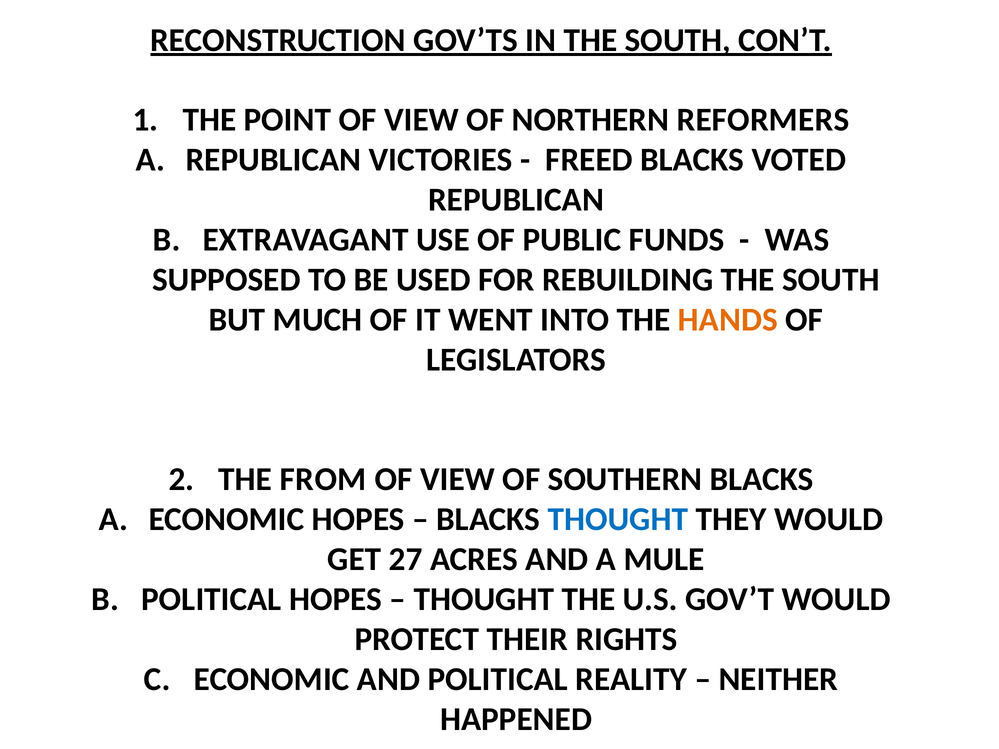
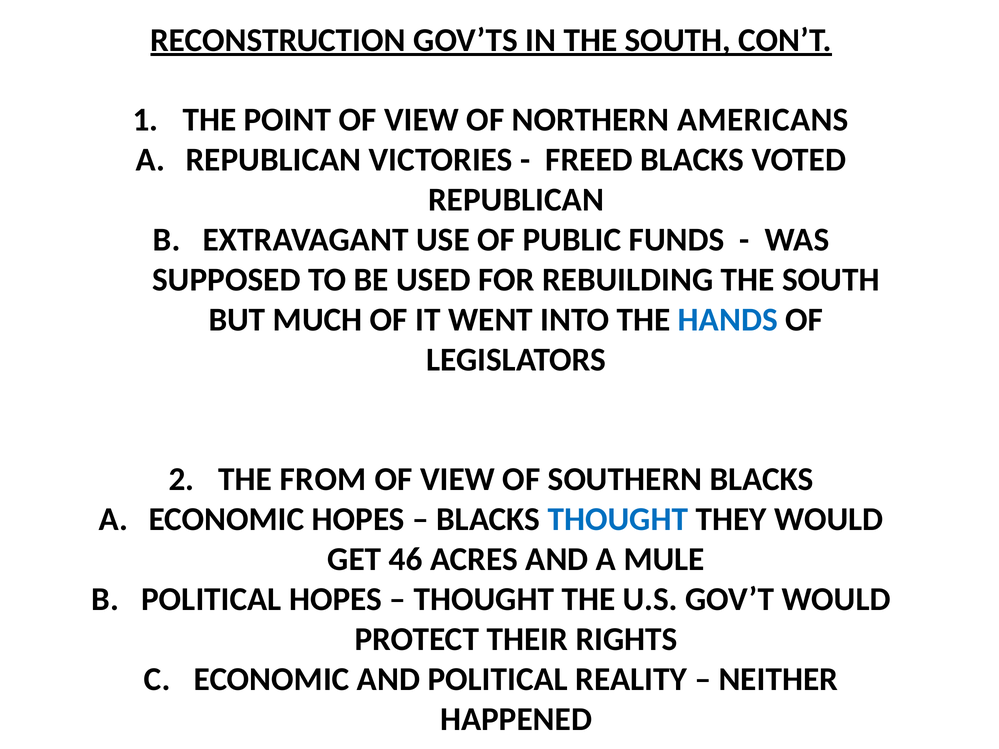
REFORMERS: REFORMERS -> AMERICANS
HANDS colour: orange -> blue
27: 27 -> 46
